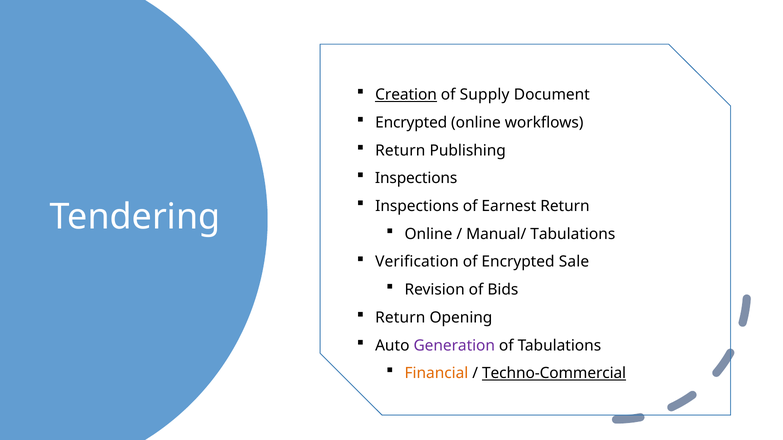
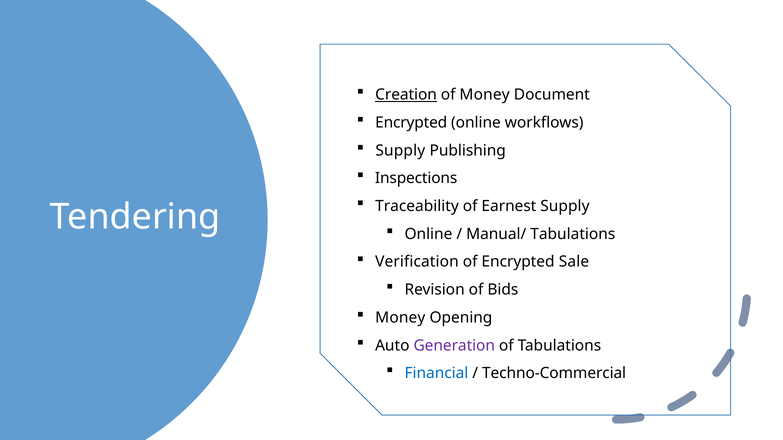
of Supply: Supply -> Money
Return at (400, 151): Return -> Supply
Inspections at (417, 206): Inspections -> Traceability
Earnest Return: Return -> Supply
Return at (400, 318): Return -> Money
Financial colour: orange -> blue
Techno-Commercial underline: present -> none
